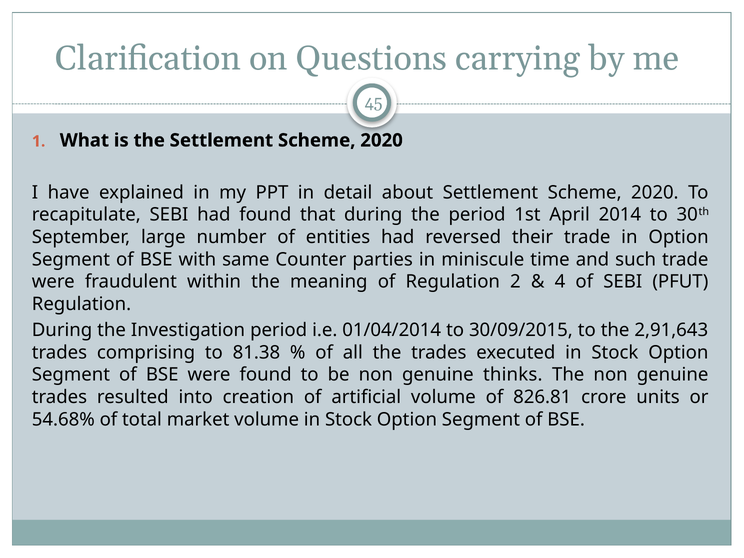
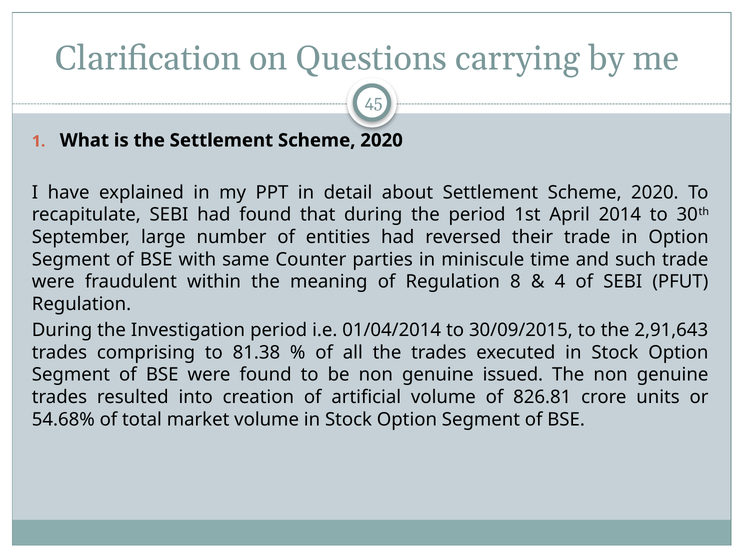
2: 2 -> 8
thinks: thinks -> issued
